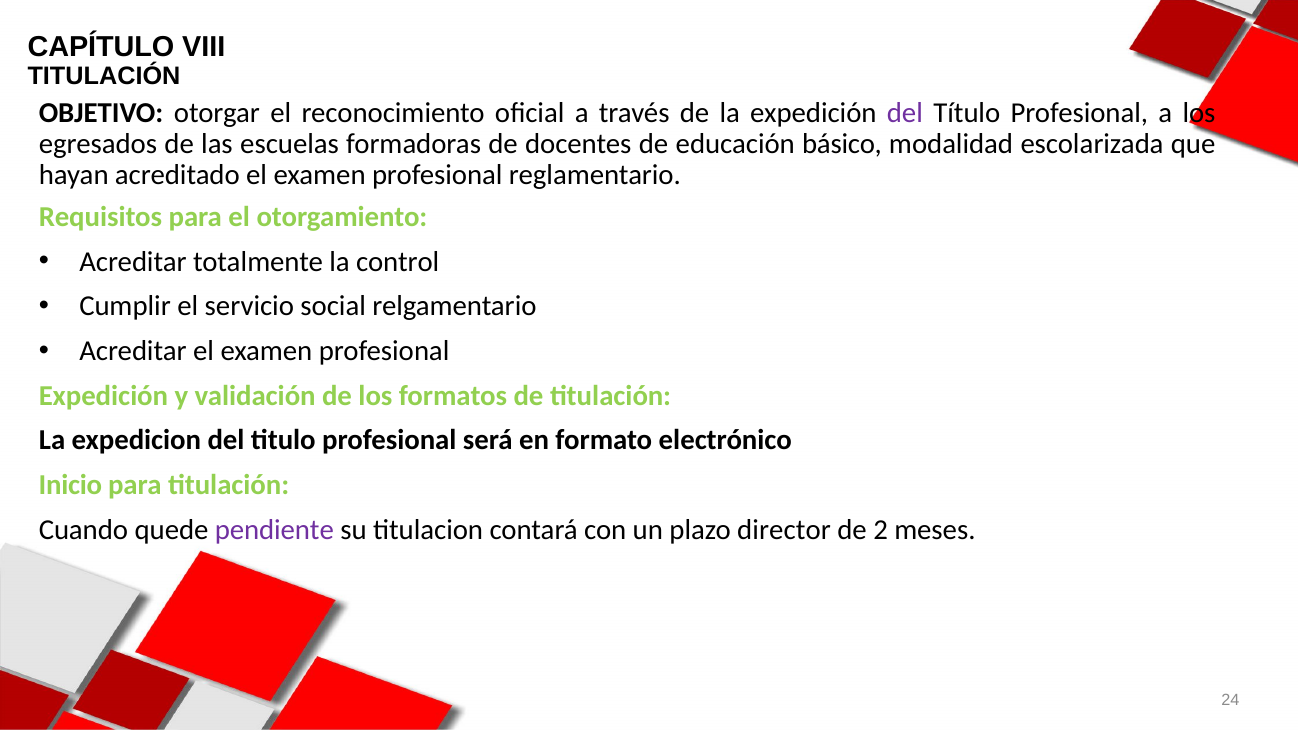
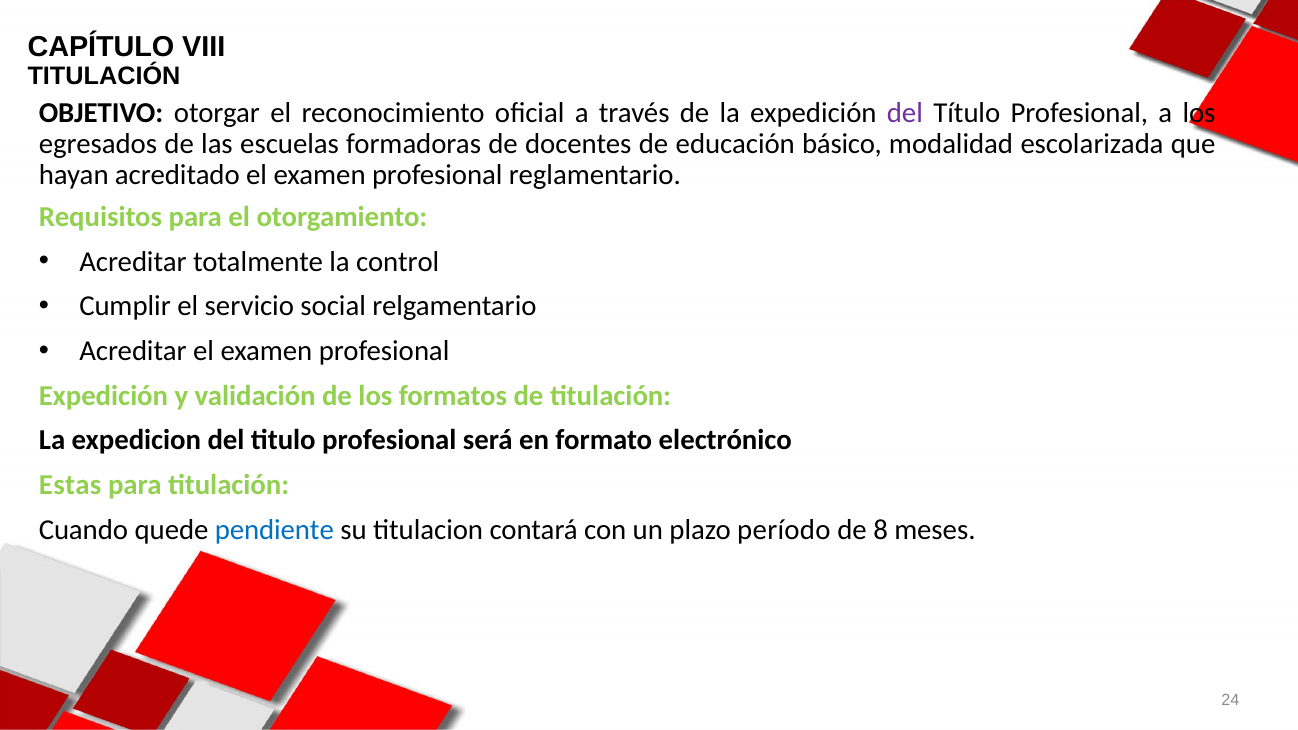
Inicio: Inicio -> Estas
pendiente colour: purple -> blue
director: director -> período
2: 2 -> 8
